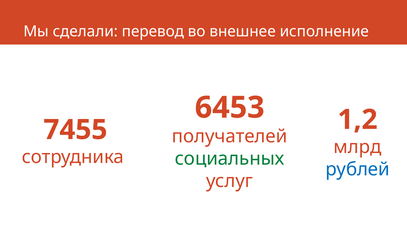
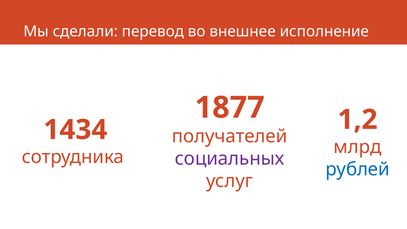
6453: 6453 -> 1877
7455: 7455 -> 1434
социальных colour: green -> purple
